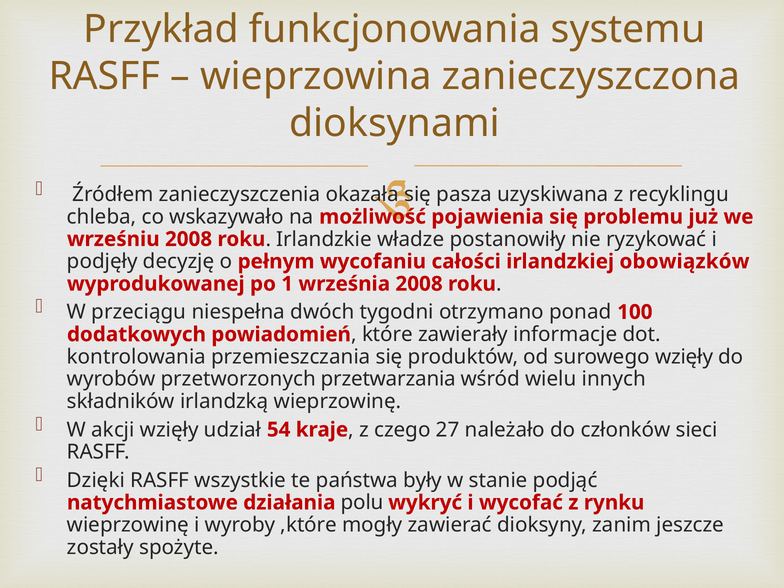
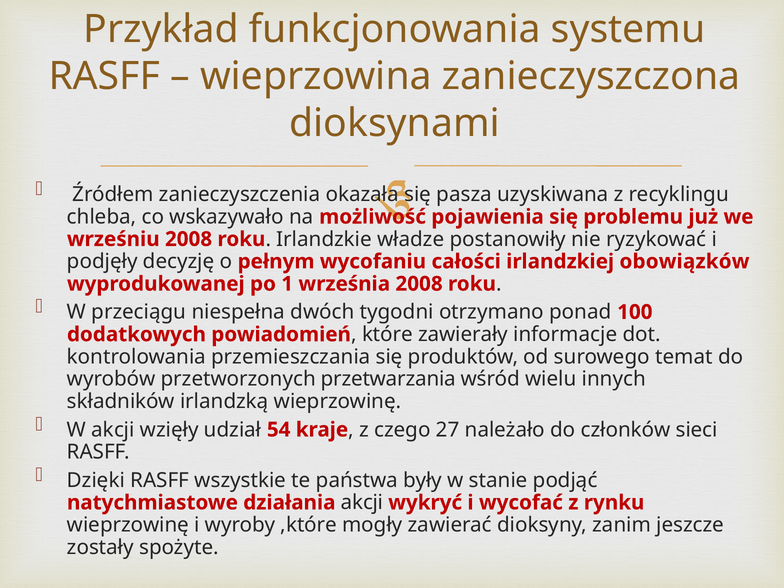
surowego wzięły: wzięły -> temat
działania polu: polu -> akcji
